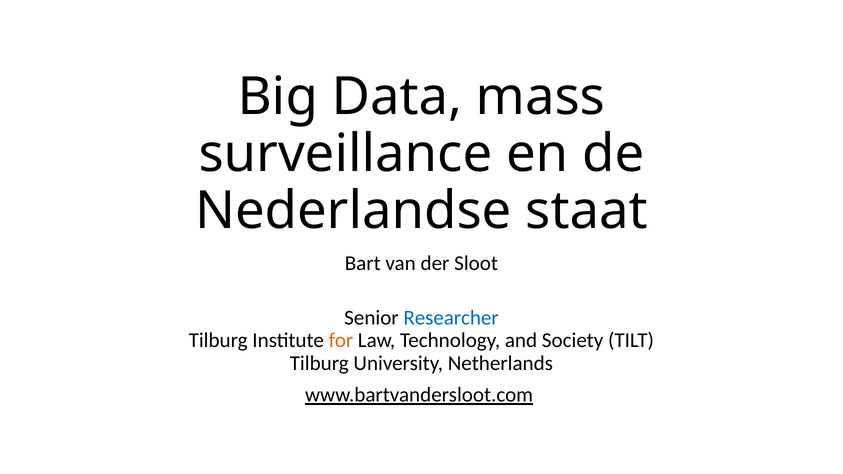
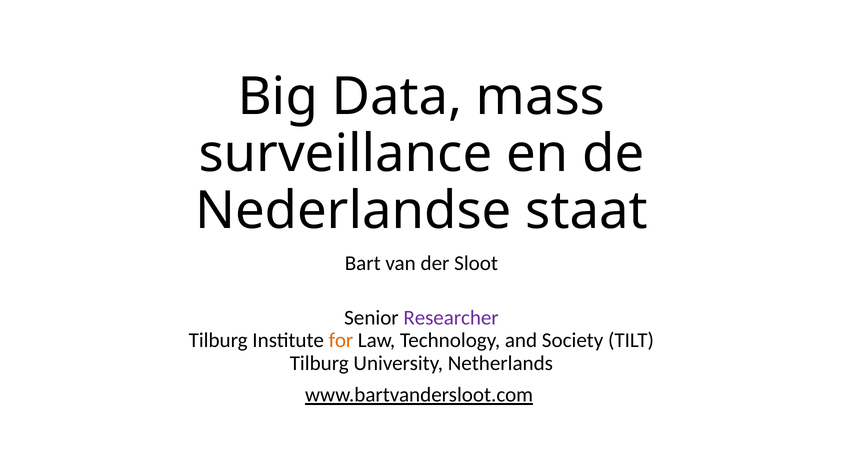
Researcher colour: blue -> purple
